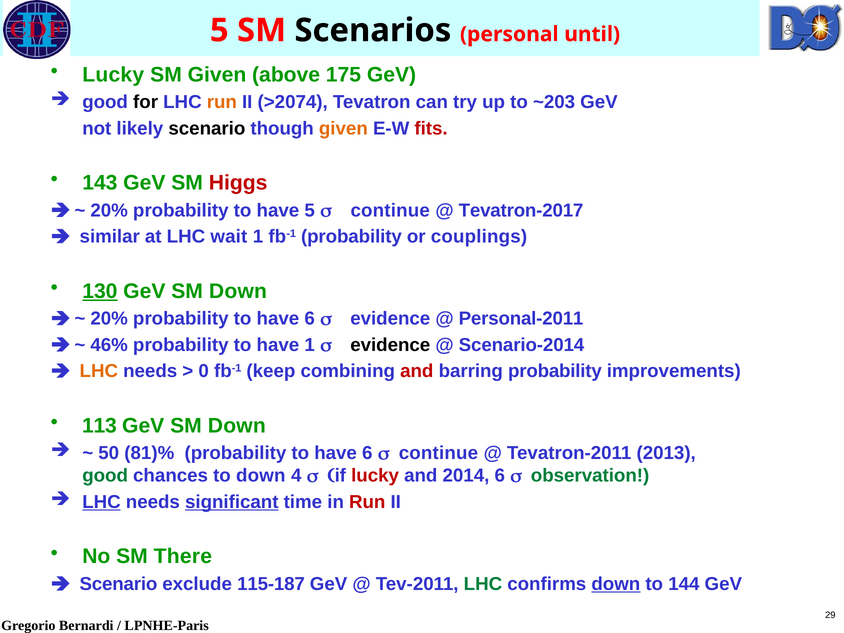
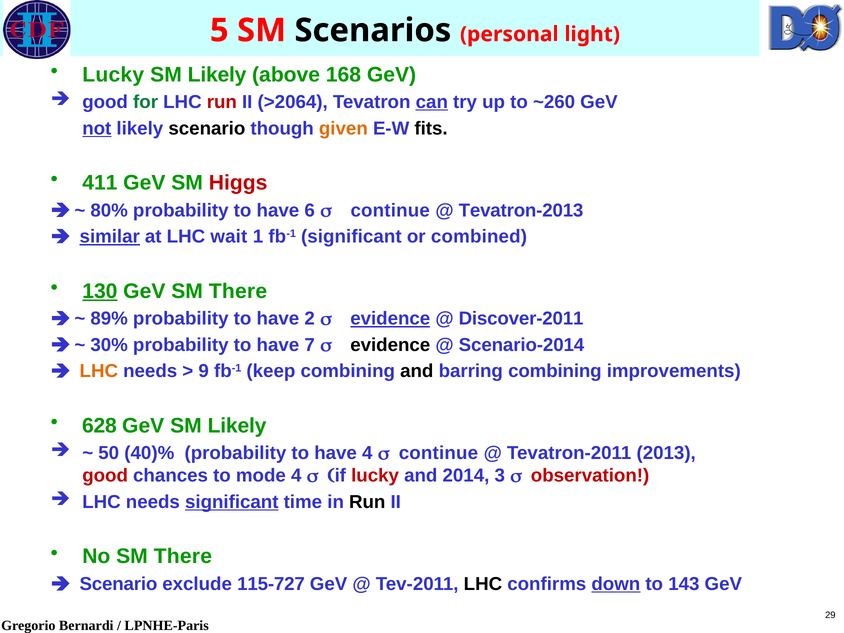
until: until -> light
Given at (217, 75): Given -> Likely
175: 175 -> 168
for colour: black -> green
run at (222, 102) colour: orange -> red
>2074: >2074 -> >2064
can underline: none -> present
~203: ~203 -> ~260
not underline: none -> present
fits colour: red -> black
143: 143 -> 411
20% at (109, 210): 20% -> 80%
have 5: 5 -> 6
Tevatron-2017: Tevatron-2017 -> Tevatron-2013
similar underline: none -> present
fb-1 probability: probability -> significant
couplings: couplings -> combined
Down at (238, 291): Down -> There
20% at (109, 319): 20% -> 89%
6 at (310, 319): 6 -> 2
evidence at (390, 319) underline: none -> present
Personal-2011: Personal-2011 -> Discover-2011
46%: 46% -> 30%
have 1: 1 -> 7
0: 0 -> 9
and at (417, 371) colour: red -> black
barring probability: probability -> combining
113: 113 -> 628
Down at (237, 426): Down -> Likely
81)%: 81)% -> 40)%
6 at (367, 453): 6 -> 4
good at (105, 476) colour: green -> red
to down: down -> mode
2014 6: 6 -> 3
observation colour: green -> red
LHC at (102, 502) underline: present -> none
Run at (367, 502) colour: red -> black
115-187: 115-187 -> 115-727
LHC at (483, 584) colour: green -> black
144: 144 -> 143
